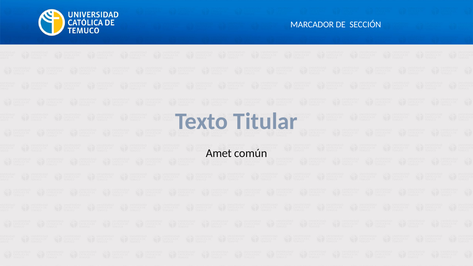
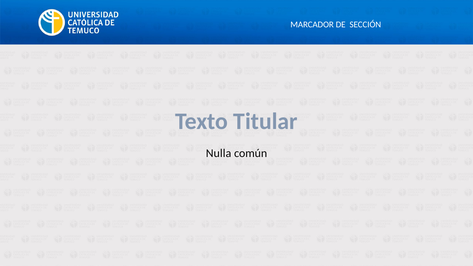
Amet: Amet -> Nulla
